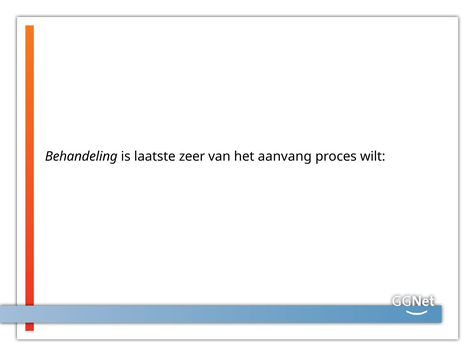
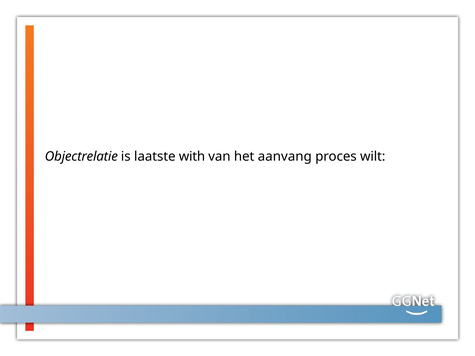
Behandeling: Behandeling -> Objectrelatie
zeer: zeer -> with
